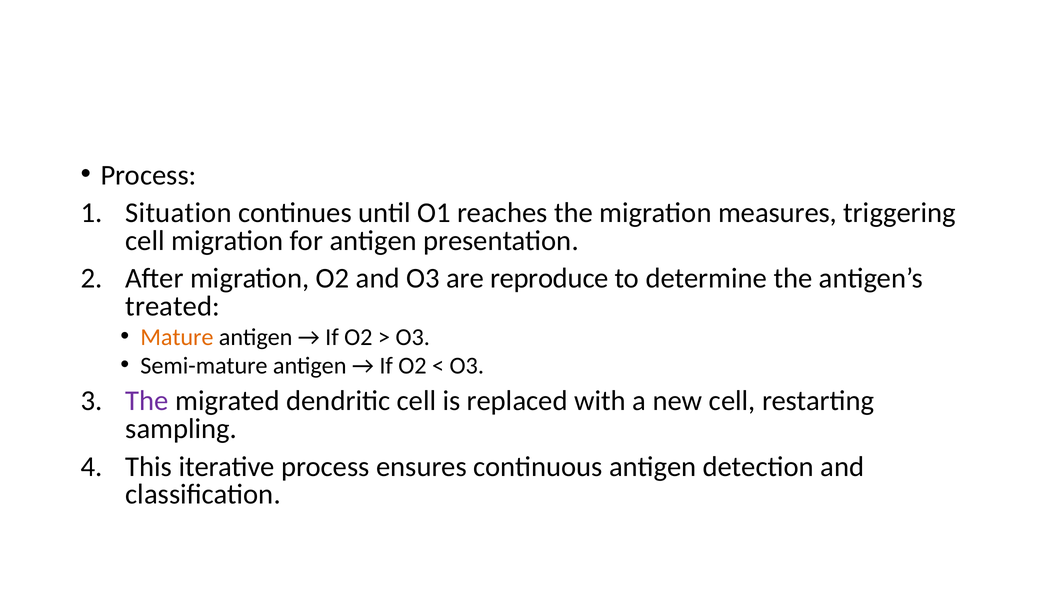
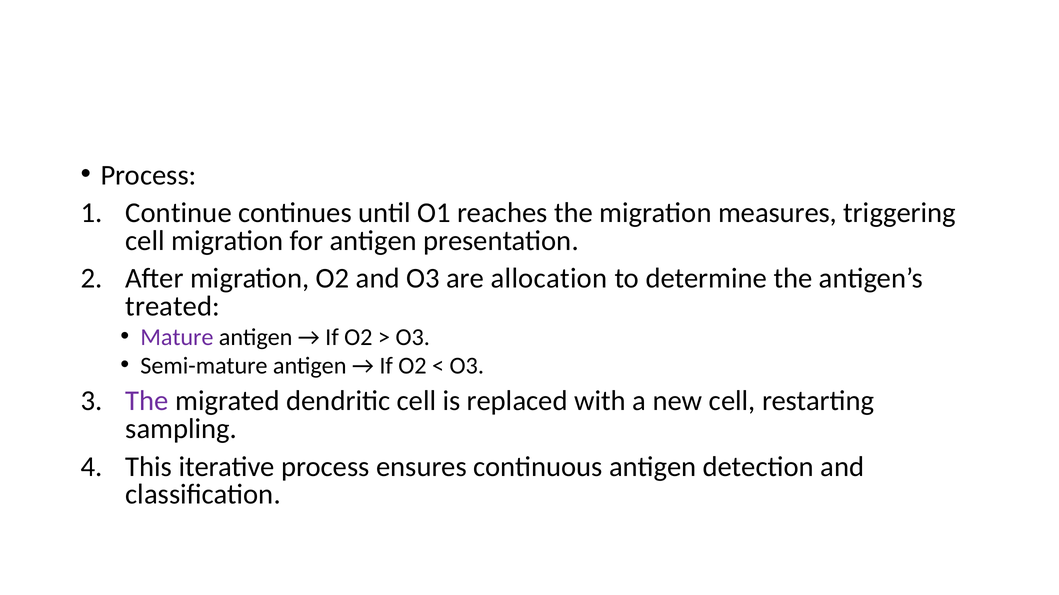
Situation: Situation -> Continue
reproduce: reproduce -> allocation
Mature colour: orange -> purple
